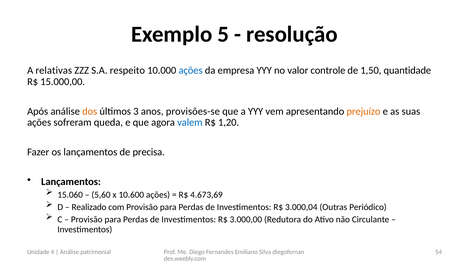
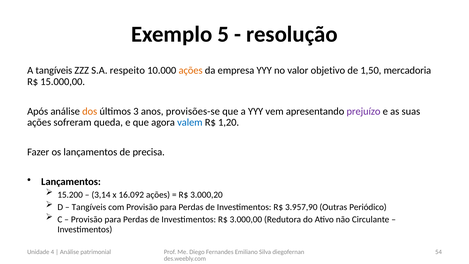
A relativas: relativas -> tangíveis
ações at (191, 70) colour: blue -> orange
controle: controle -> objetivo
quantidade: quantidade -> mercadoria
prejuízo colour: orange -> purple
15.060: 15.060 -> 15.200
5,60: 5,60 -> 3,14
10.600: 10.600 -> 16.092
4.673,69: 4.673,69 -> 3.000,20
Realizado at (89, 207): Realizado -> Tangíveis
3.000,04: 3.000,04 -> 3.957,90
